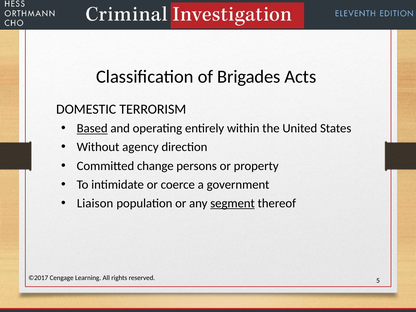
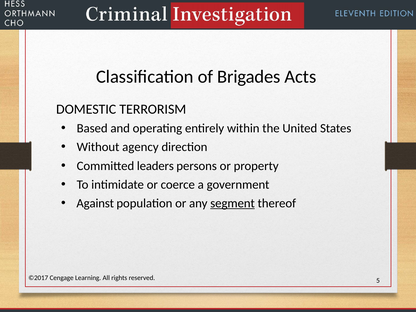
Based underline: present -> none
change: change -> leaders
Liaison: Liaison -> Against
